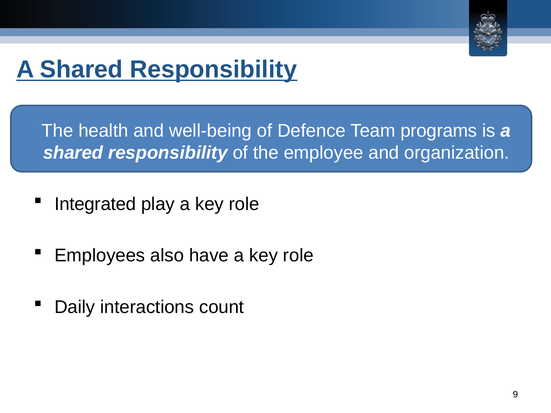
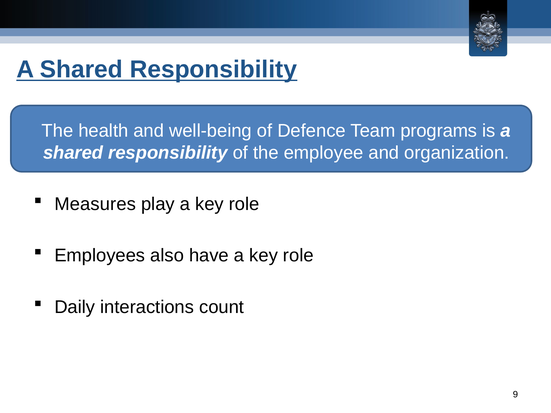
Integrated: Integrated -> Measures
